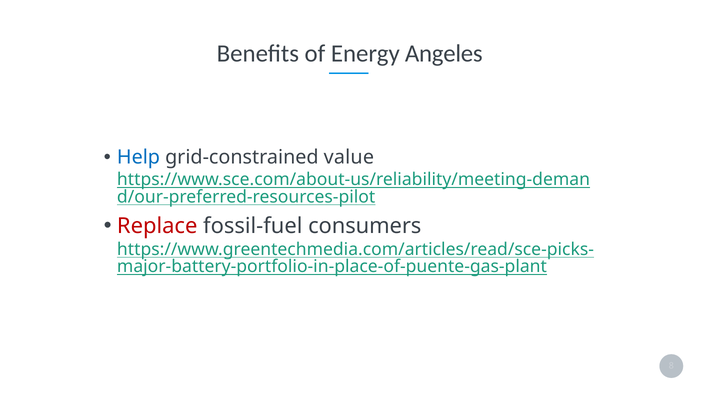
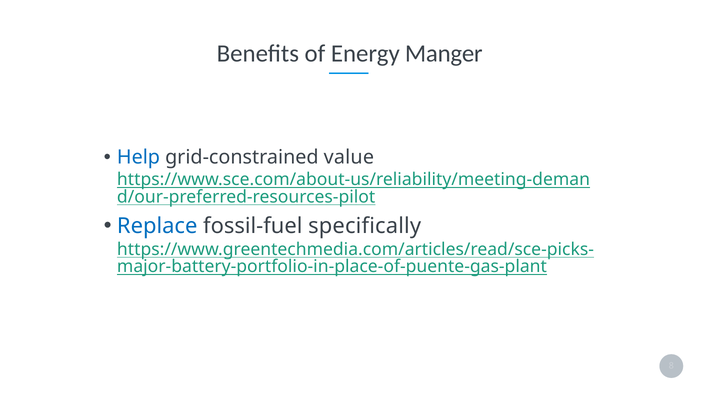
Angeles: Angeles -> Manger
Replace colour: red -> blue
consumers: consumers -> specifically
